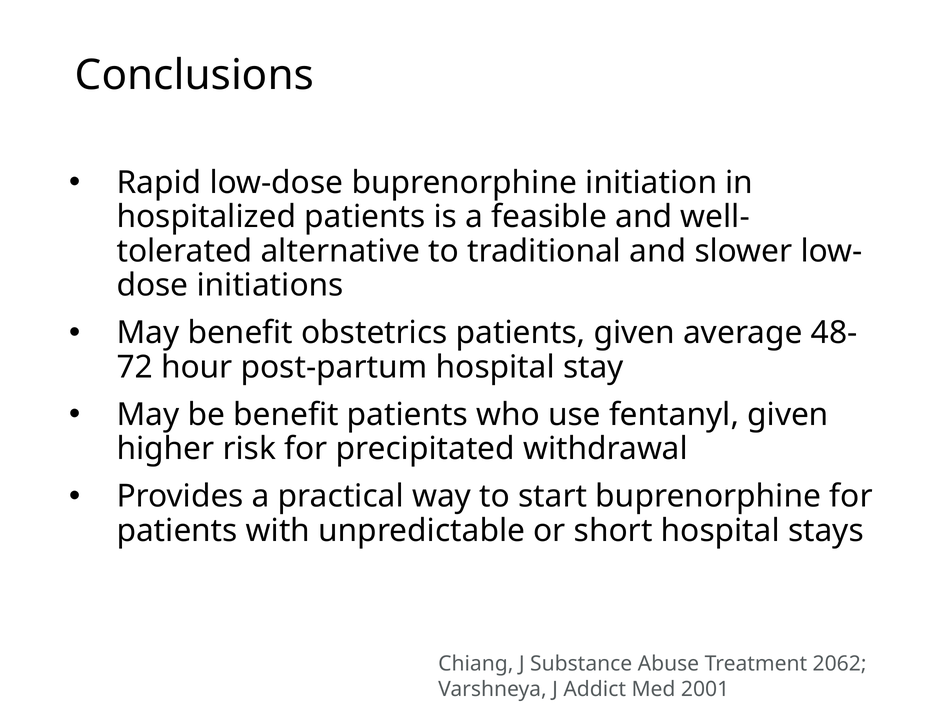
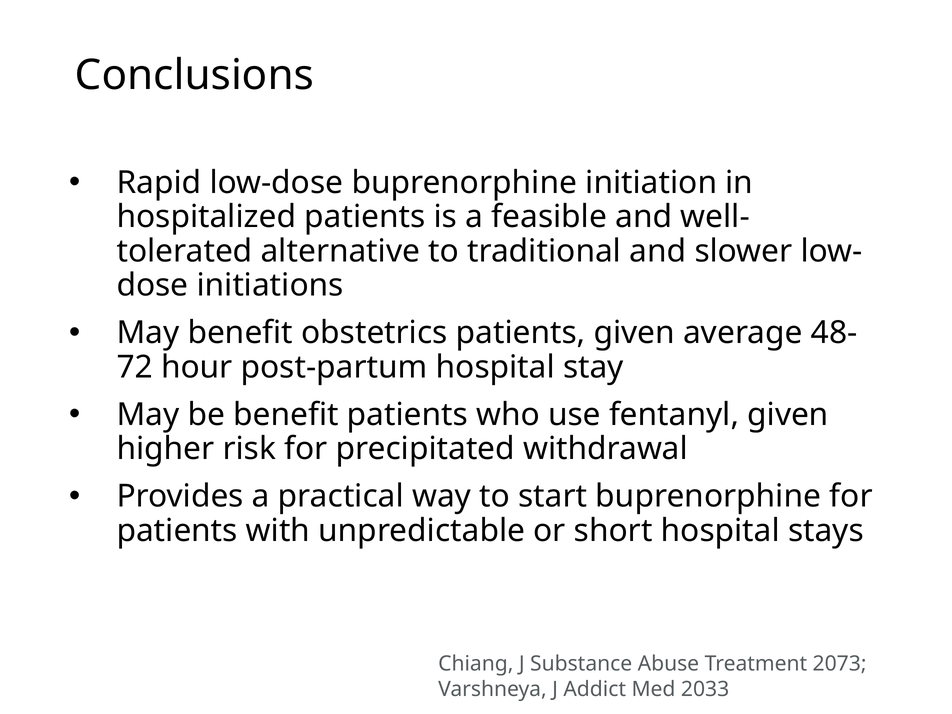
2062: 2062 -> 2073
2001: 2001 -> 2033
